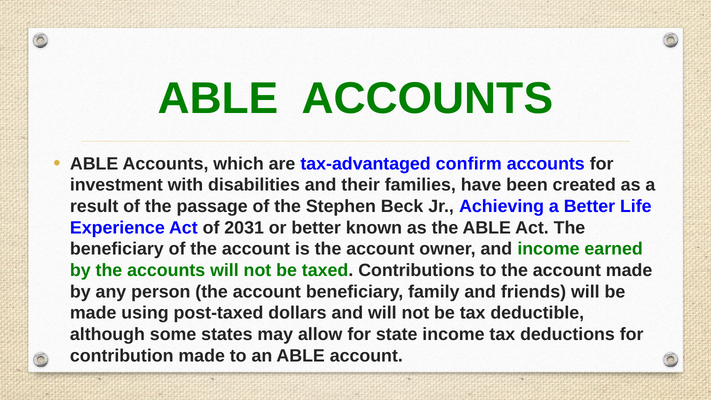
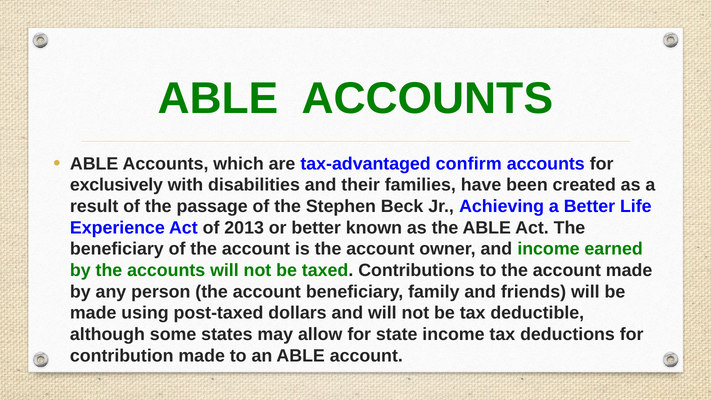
investment: investment -> exclusively
2031: 2031 -> 2013
